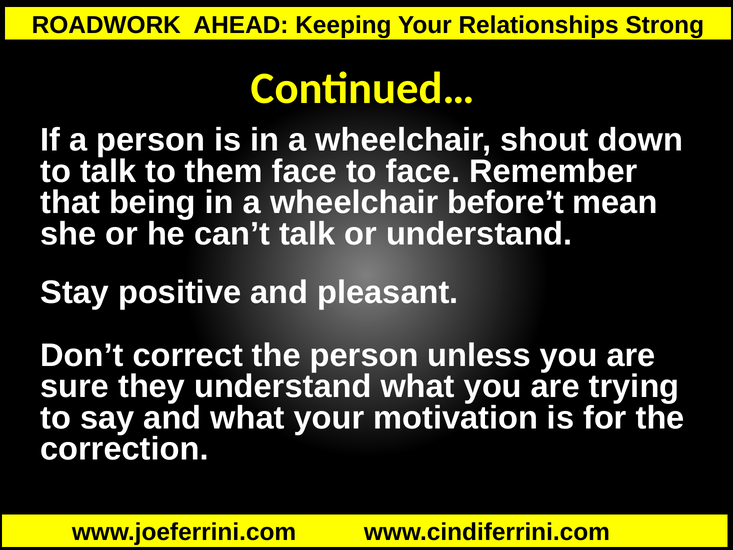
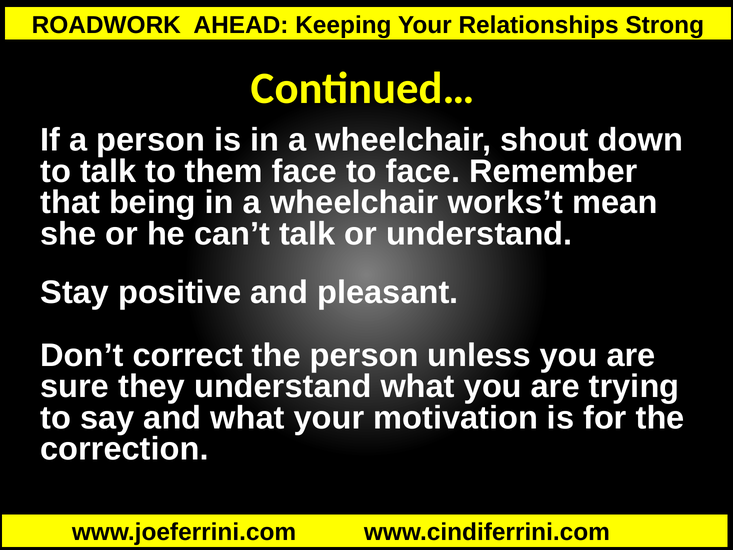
before’t: before’t -> works’t
